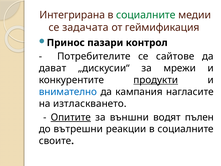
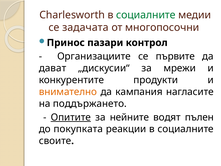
Интегрирана: Интегрирана -> Charlesworth
геймификация: геймификация -> многопосочни
Потребителите: Потребителите -> Организациите
сайтове: сайтове -> първите
продукти underline: present -> none
внимателно colour: blue -> orange
изтласкването: изтласкването -> поддържането
външни: външни -> нейните
вътрешни: вътрешни -> покупката
